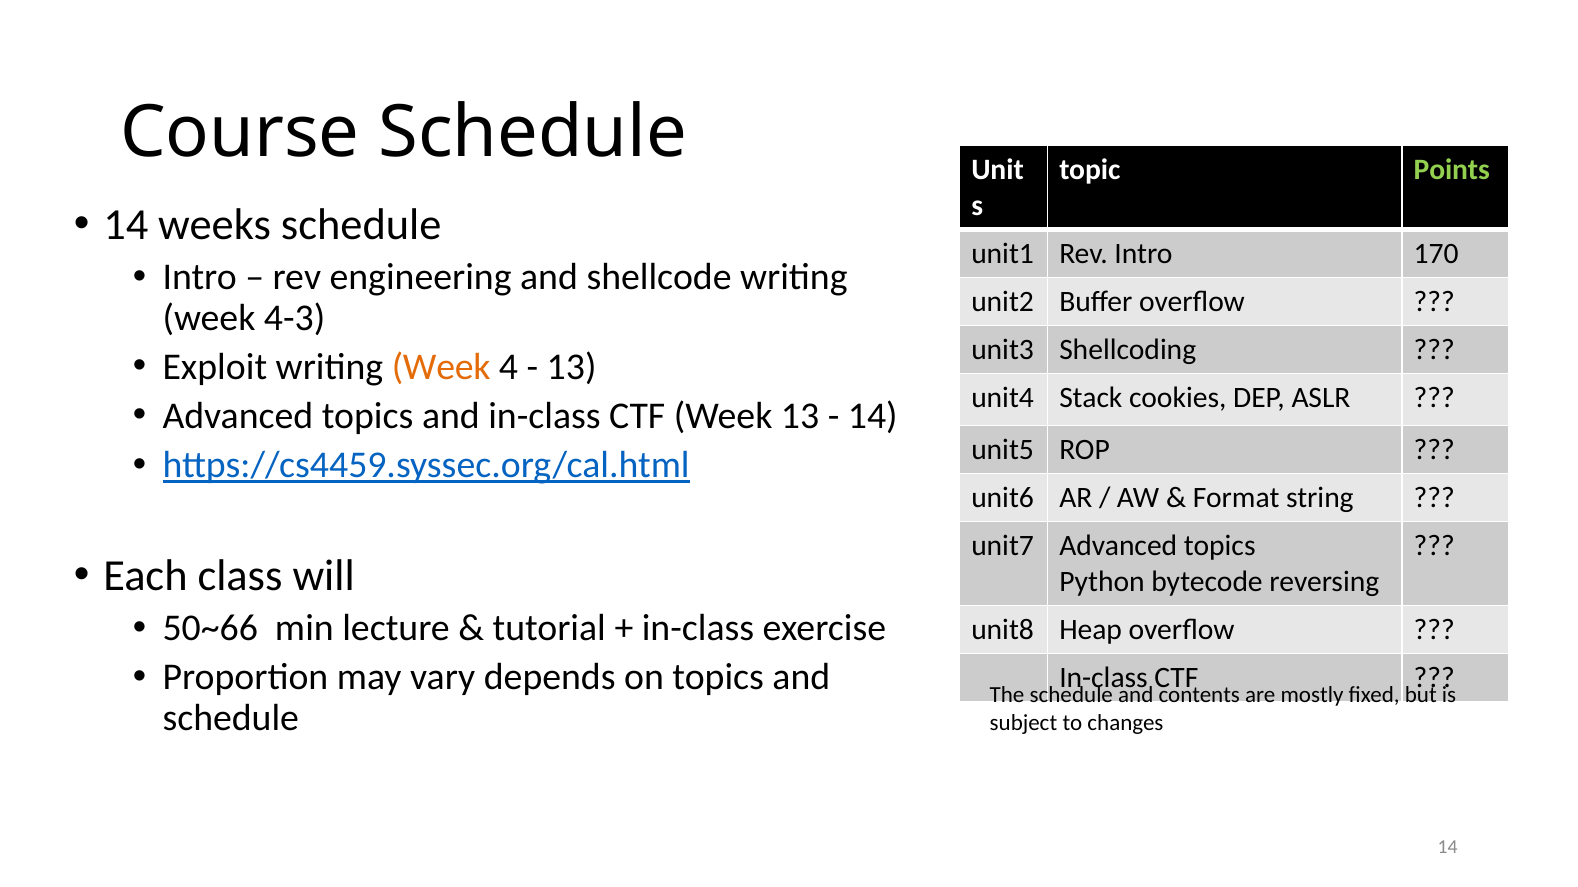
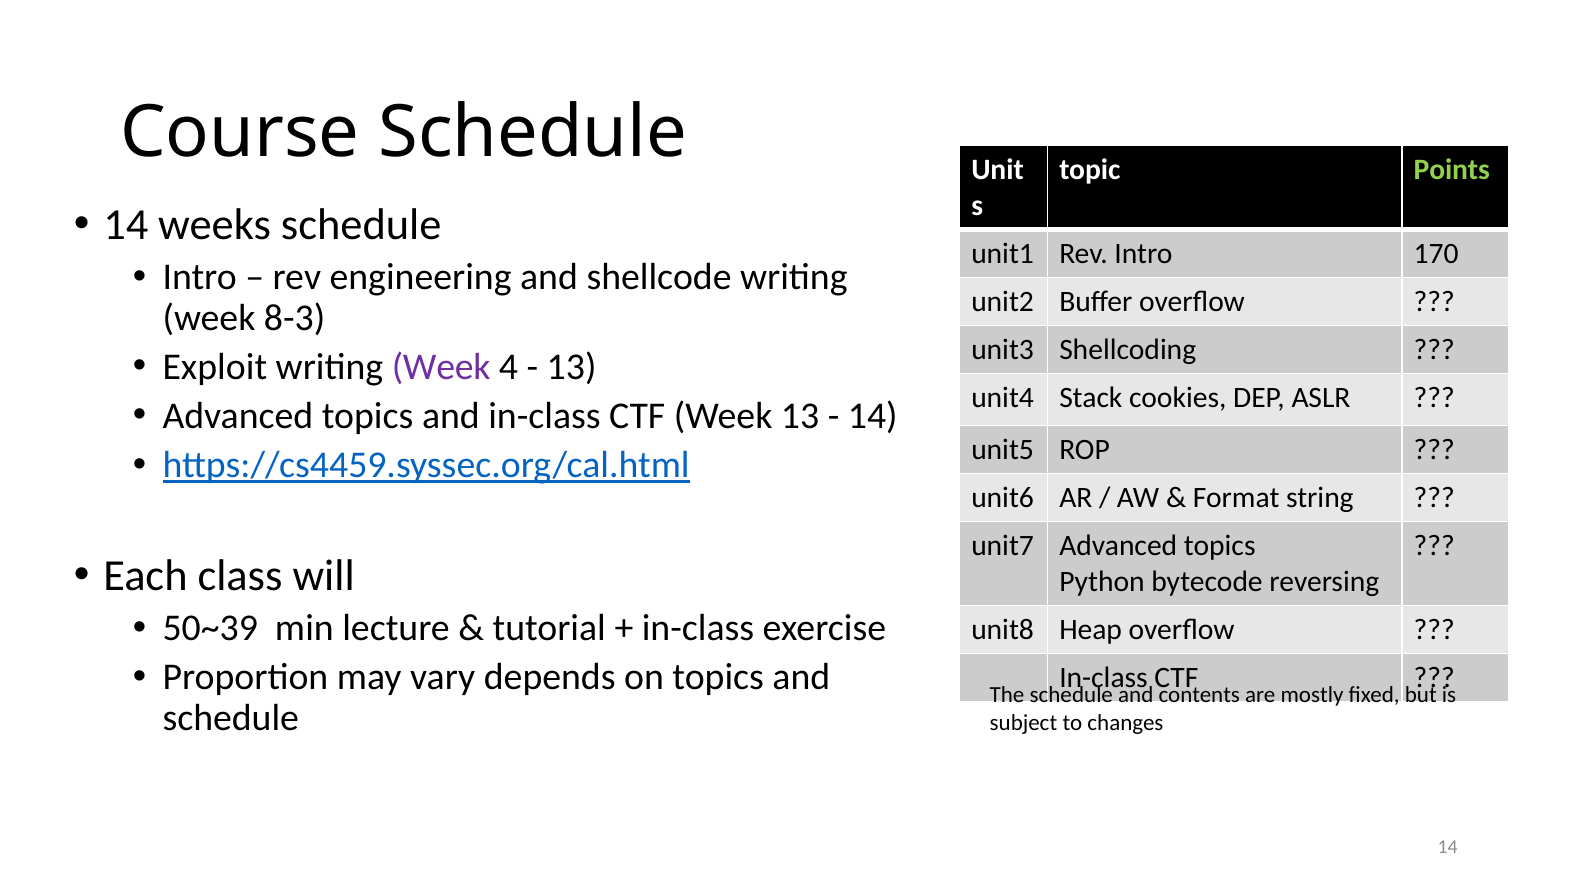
4-3: 4-3 -> 8-3
Week at (441, 367) colour: orange -> purple
50~66: 50~66 -> 50~39
